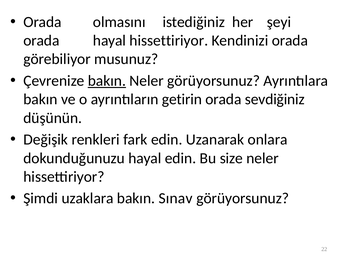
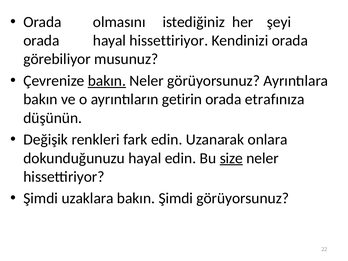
sevdiğiniz: sevdiğiniz -> etrafınıza
size underline: none -> present
bakın Sınav: Sınav -> Şimdi
